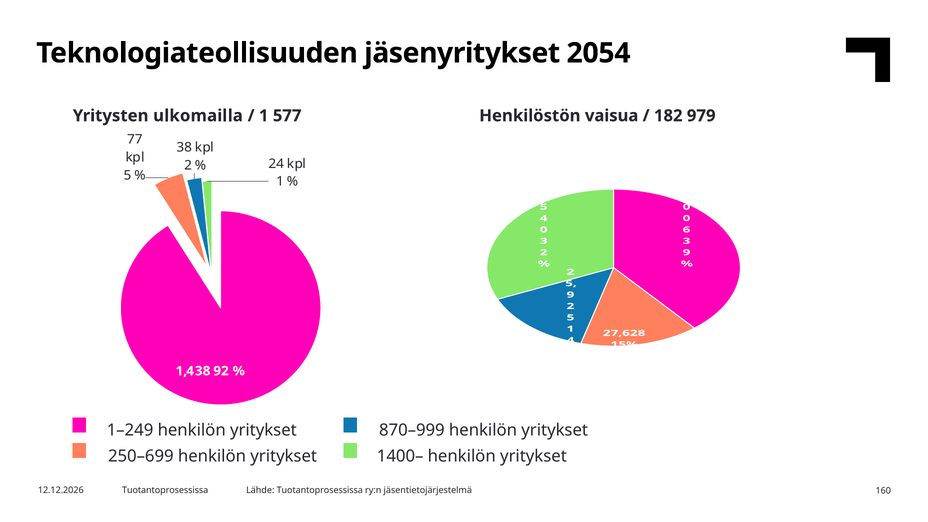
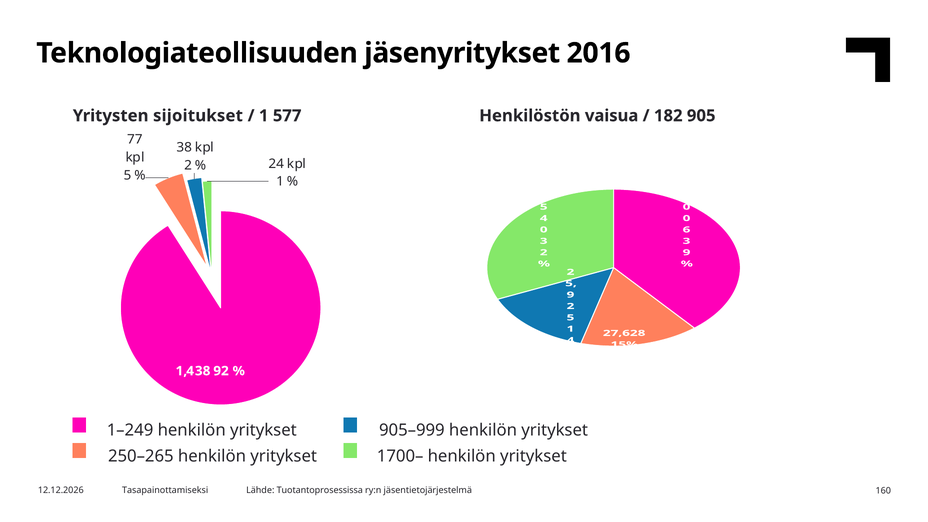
2054: 2054 -> 2016
ulkomailla: ulkomailla -> sijoitukset
979: 979 -> 905
870–999: 870–999 -> 905–999
250–699: 250–699 -> 250–265
1400–: 1400– -> 1700–
Tuotantoprosessissa at (165, 491): Tuotantoprosessissa -> Tasapainottamiseksi
